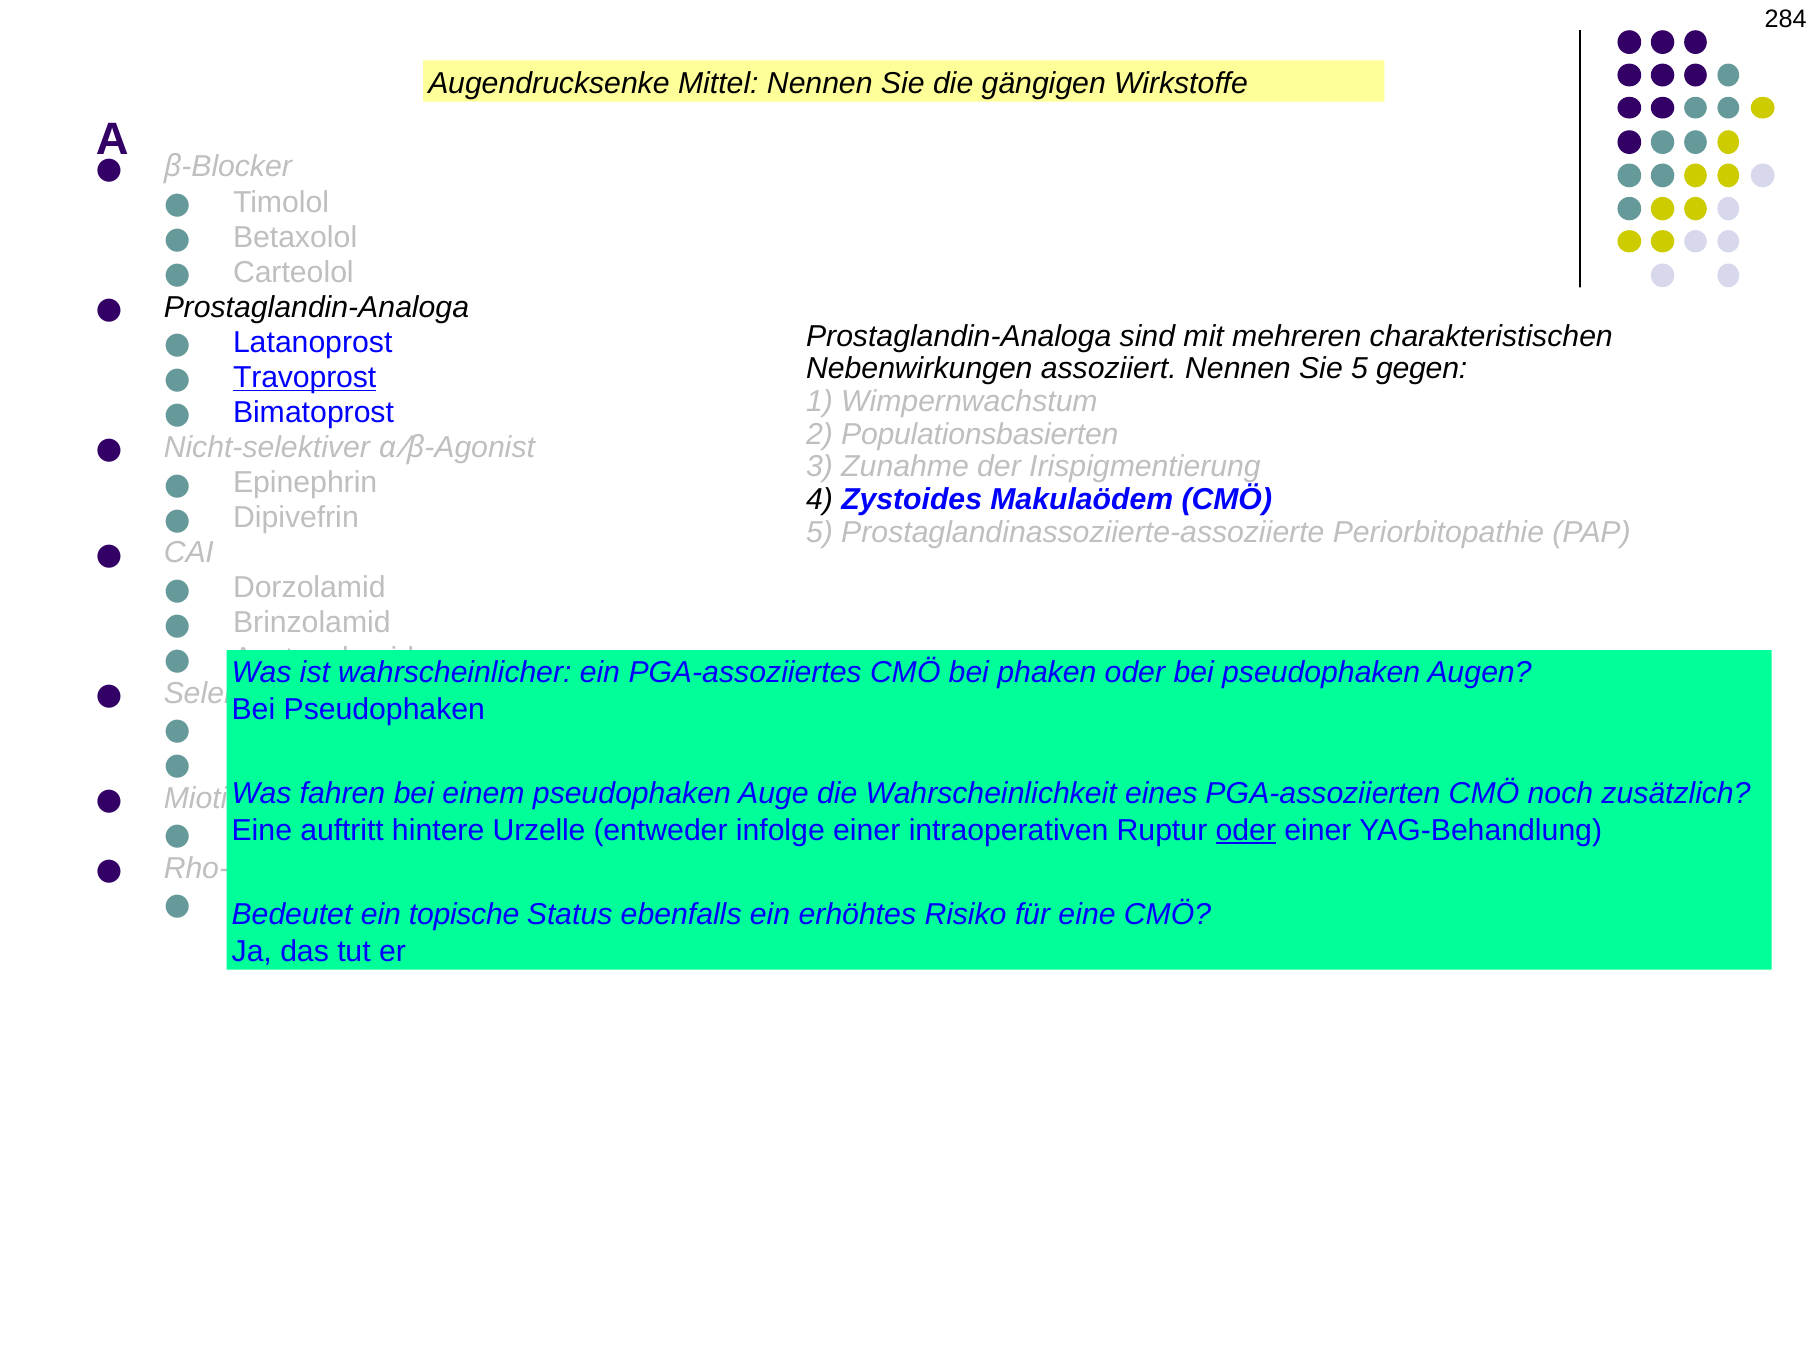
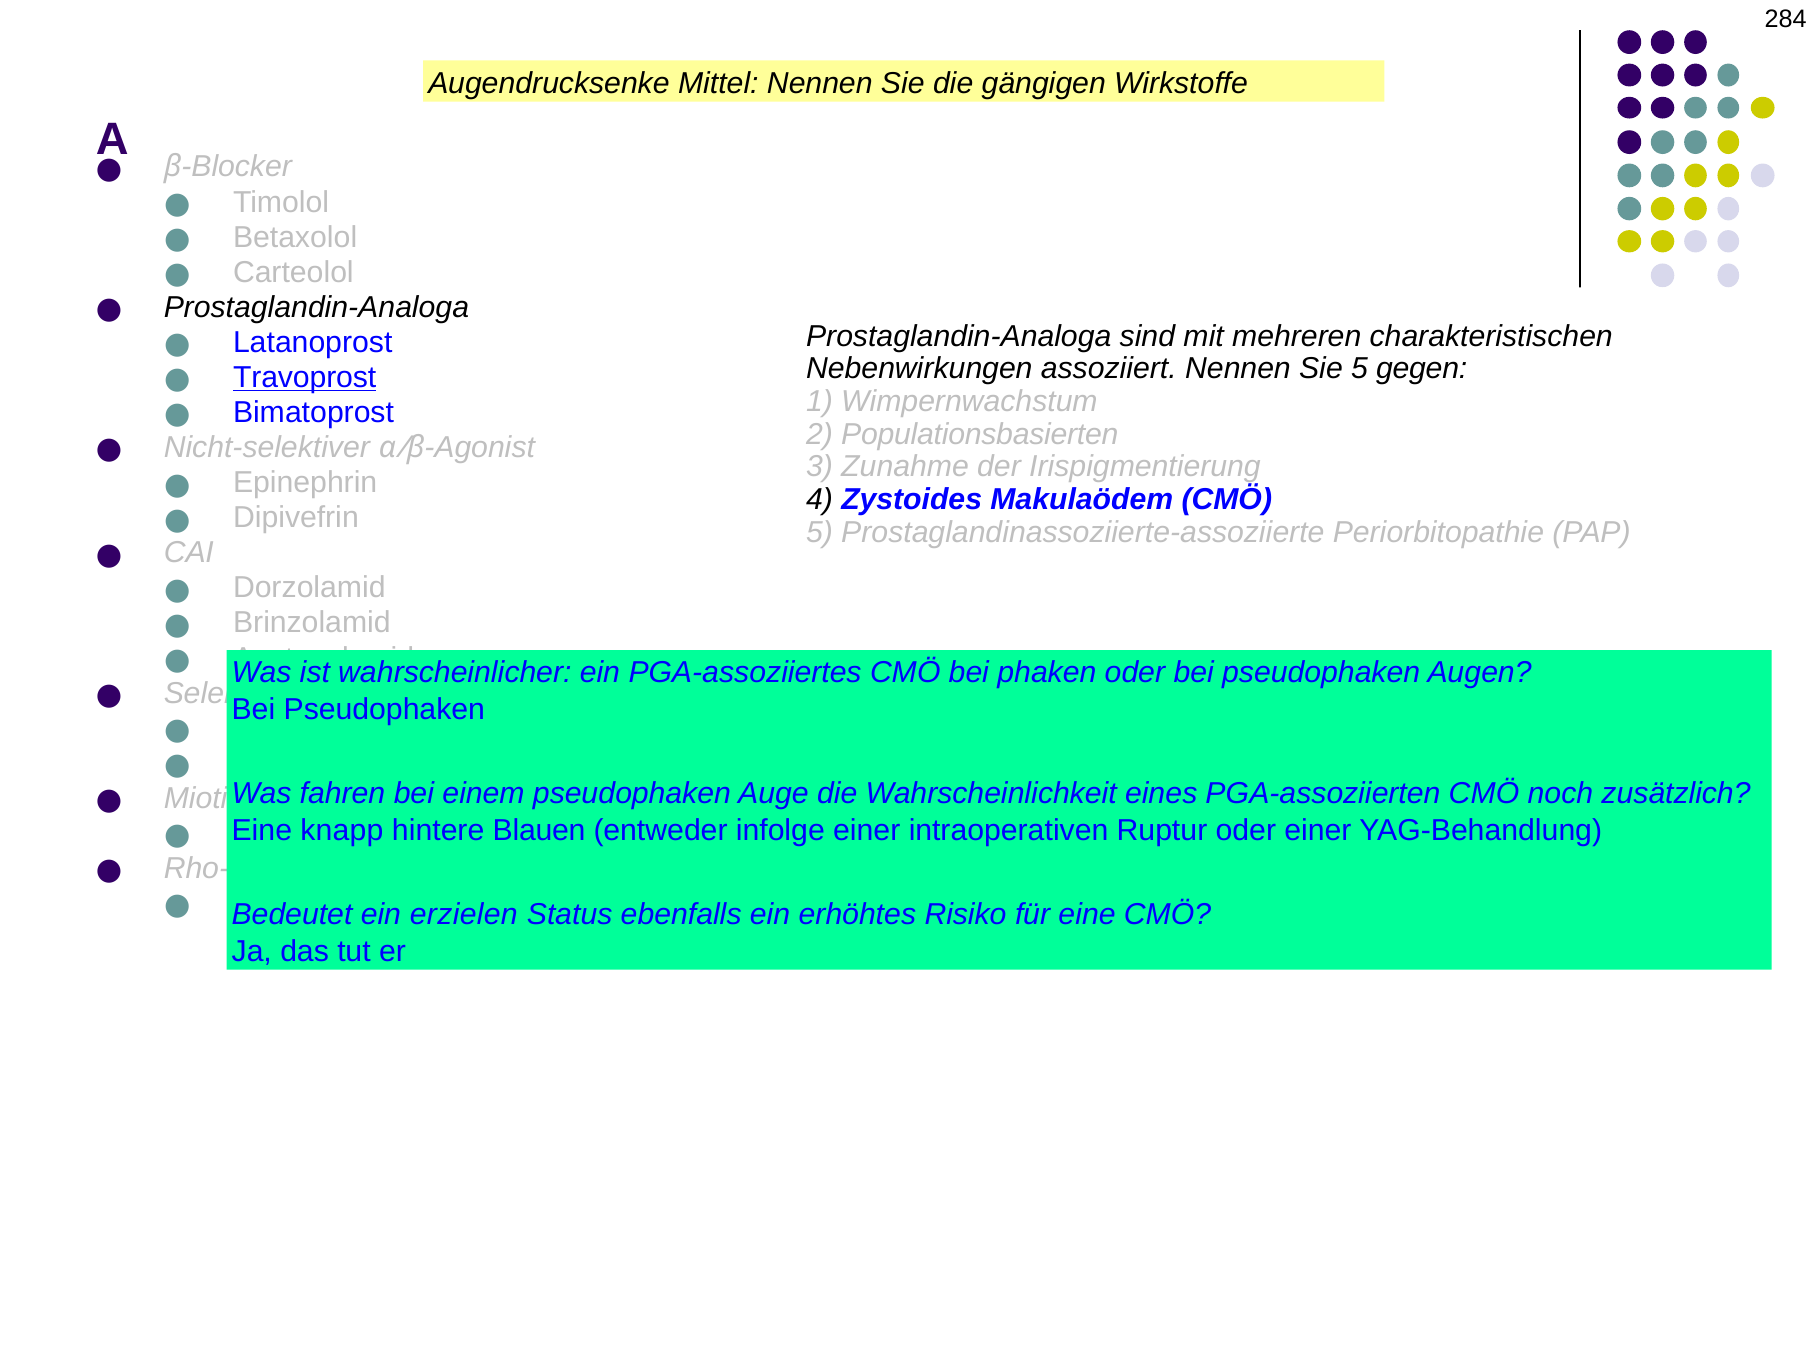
auftritt: auftritt -> knapp
Urzelle: Urzelle -> Blauen
oder at (1246, 830) underline: present -> none
topische: topische -> erzielen
